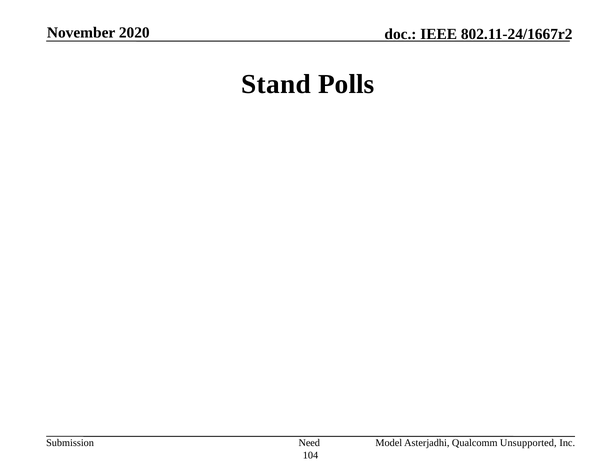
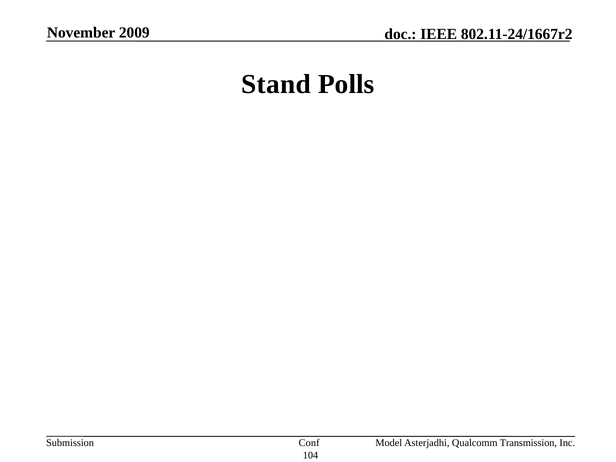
2020: 2020 -> 2009
Need: Need -> Conf
Unsupported: Unsupported -> Transmission
